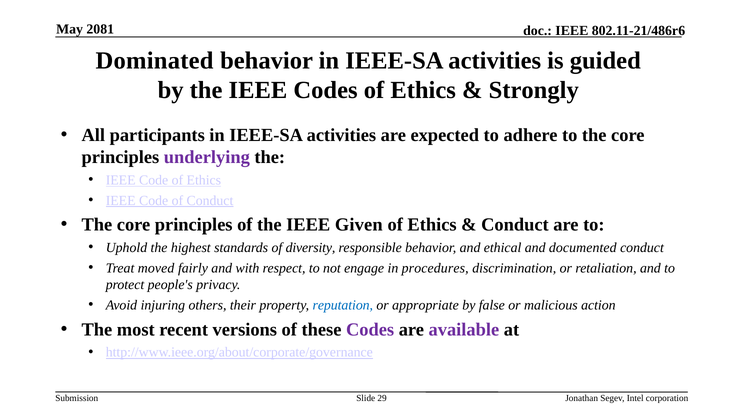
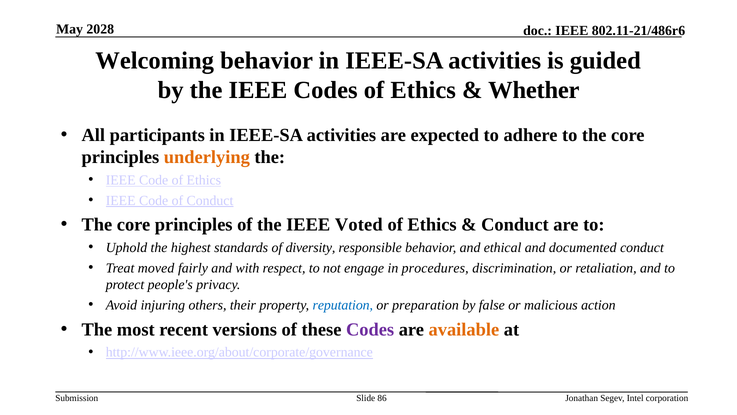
2081: 2081 -> 2028
Dominated: Dominated -> Welcoming
Strongly: Strongly -> Whether
underlying colour: purple -> orange
Given: Given -> Voted
appropriate: appropriate -> preparation
available colour: purple -> orange
29: 29 -> 86
